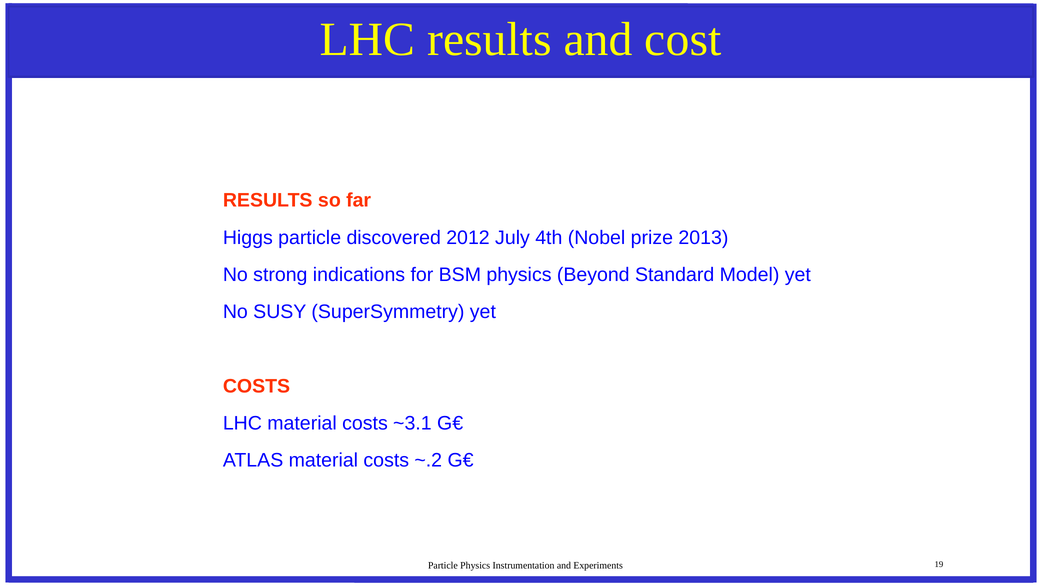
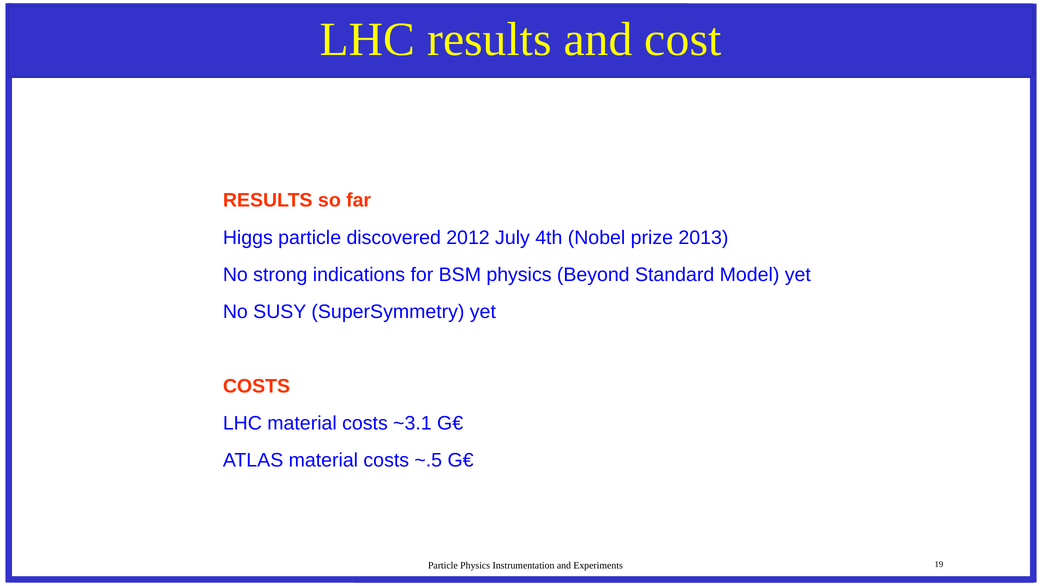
~.2: ~.2 -> ~.5
